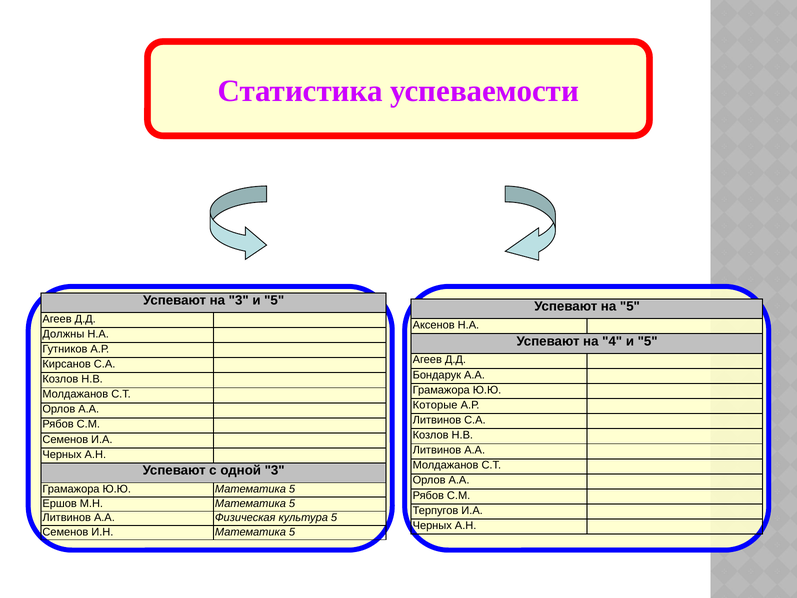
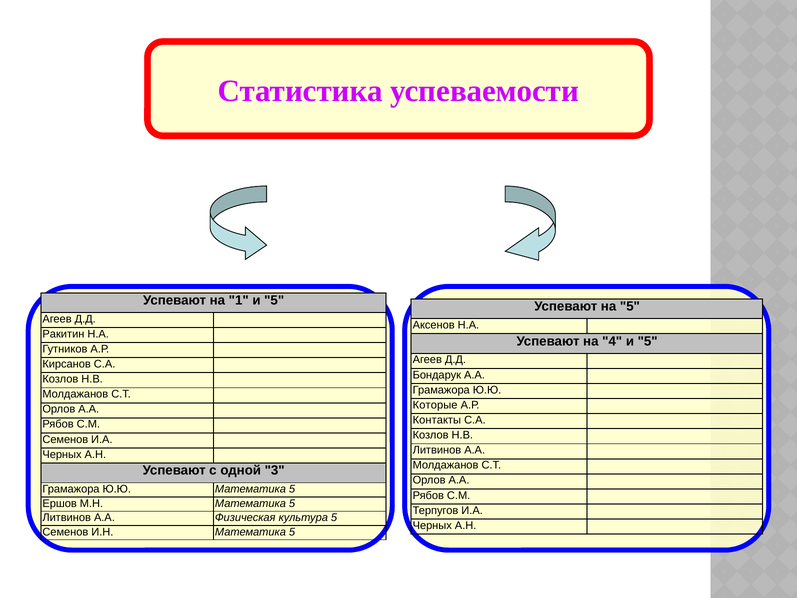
на 3: 3 -> 1
Должны: Должны -> Ракитин
Литвинов at (437, 420): Литвинов -> Контакты
